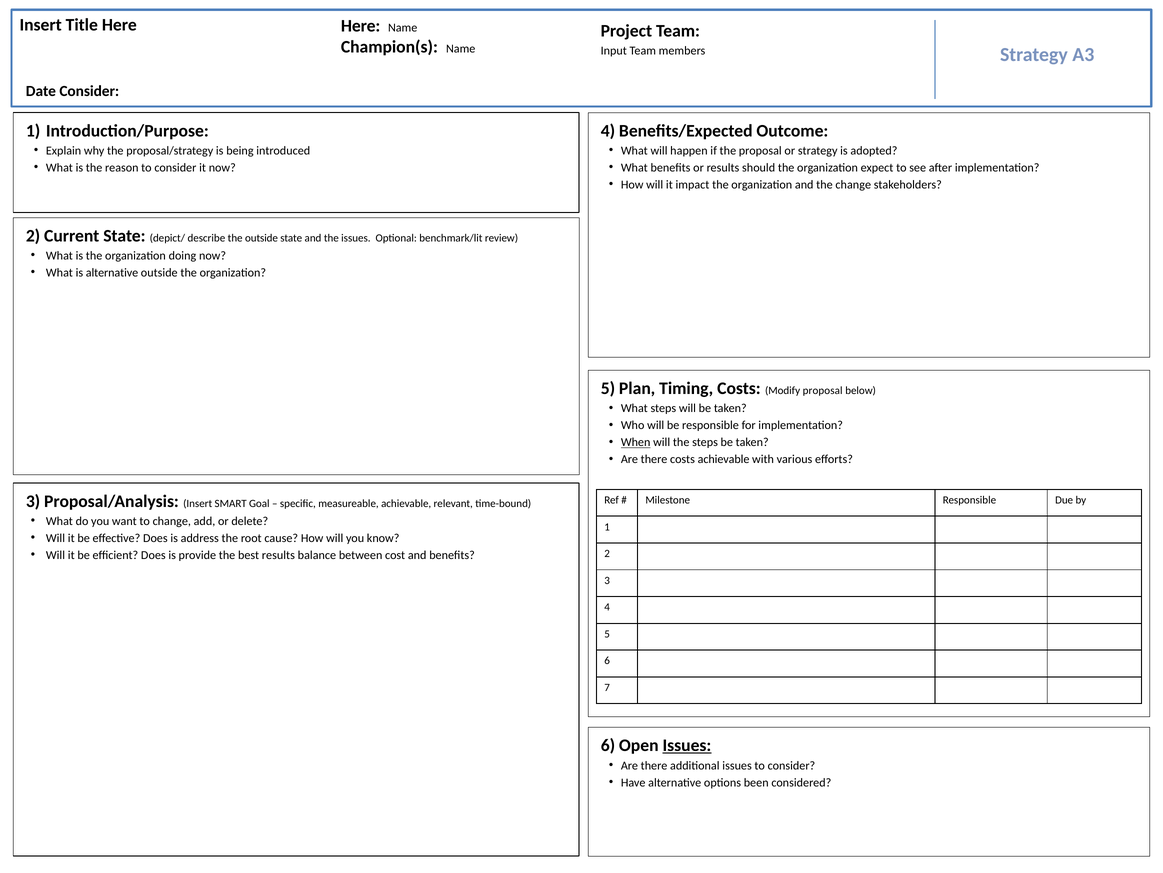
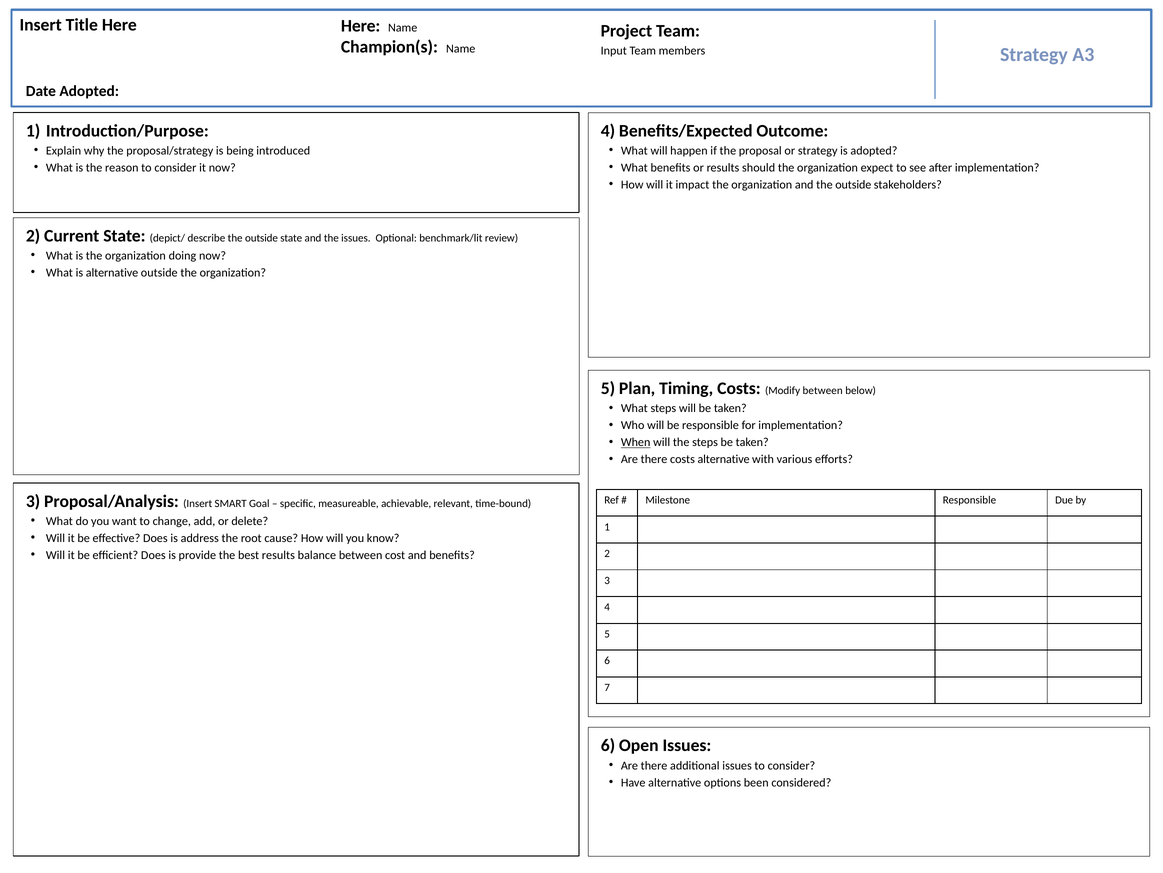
Date Consider: Consider -> Adopted
and the change: change -> outside
Modify proposal: proposal -> between
costs achievable: achievable -> alternative
Issues at (687, 745) underline: present -> none
